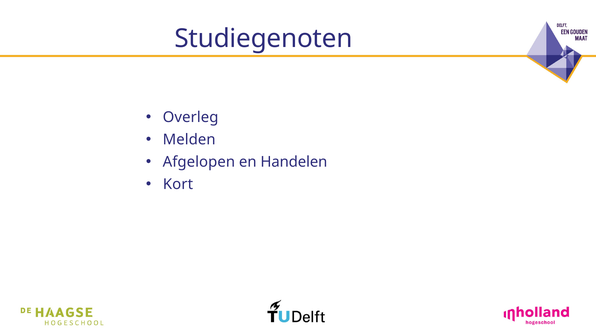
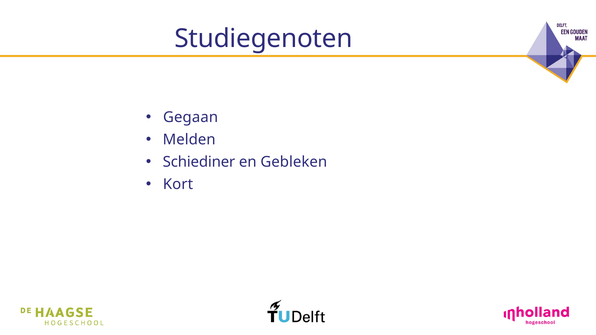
Overleg: Overleg -> Gegaan
Afgelopen: Afgelopen -> Schiediner
Handelen: Handelen -> Gebleken
